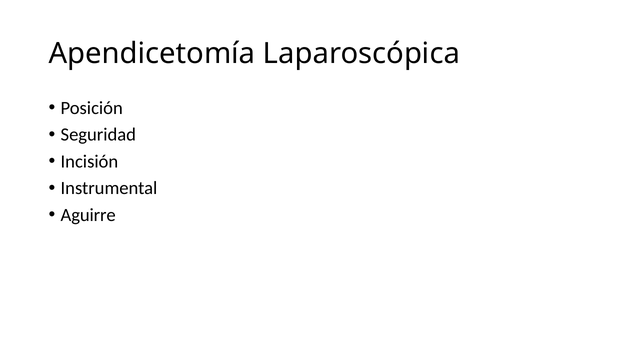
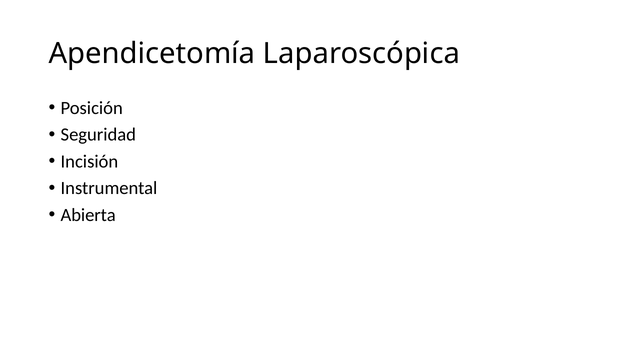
Aguirre: Aguirre -> Abierta
